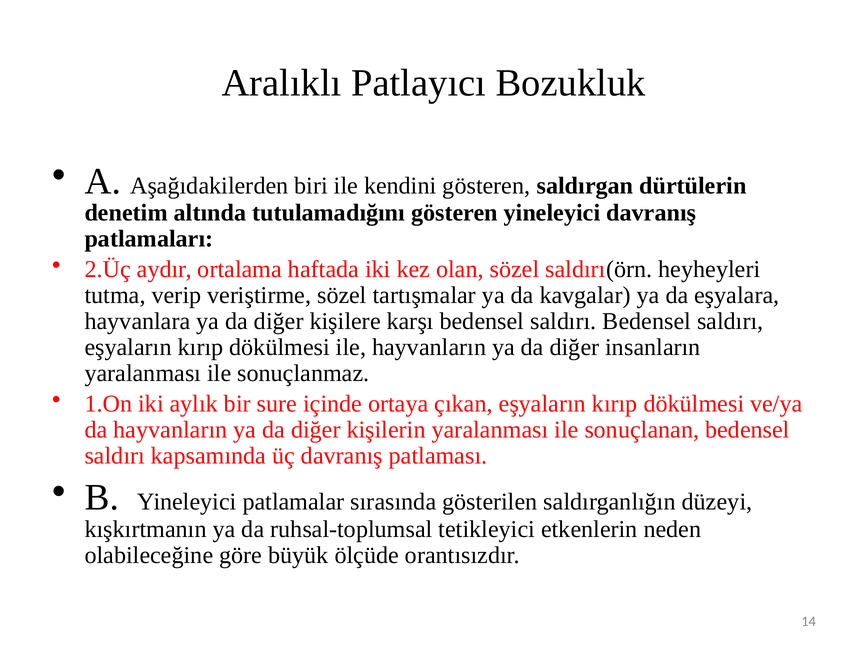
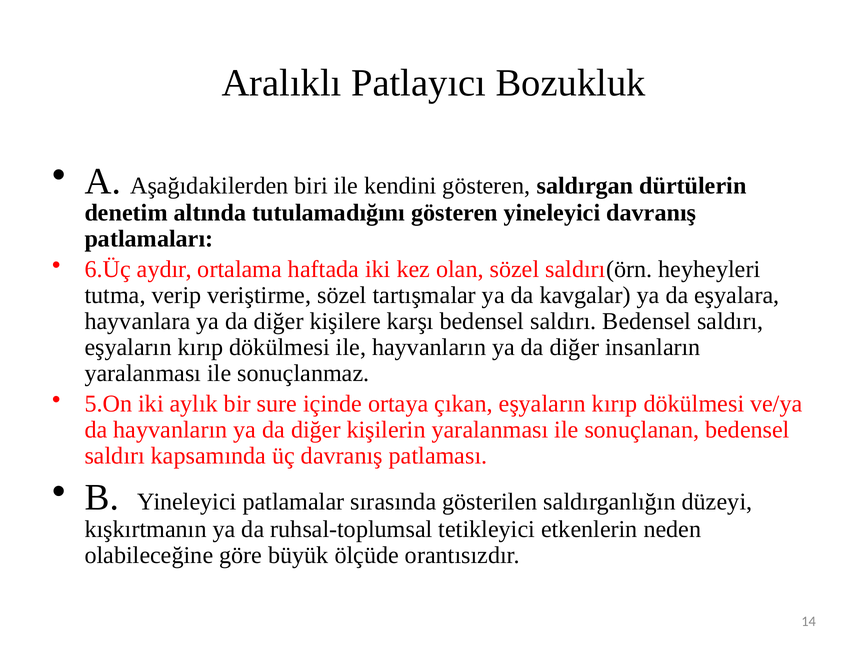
2.Üç: 2.Üç -> 6.Üç
1.On: 1.On -> 5.On
